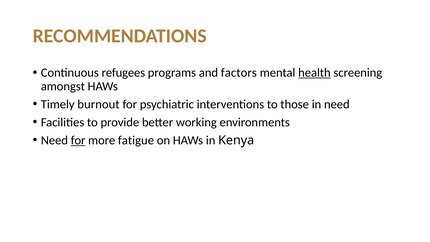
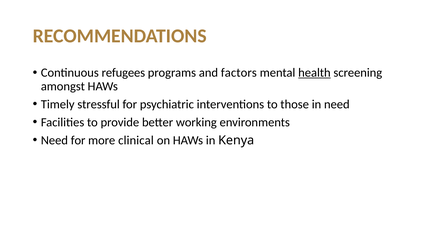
burnout: burnout -> stressful
for at (78, 140) underline: present -> none
fatigue: fatigue -> clinical
